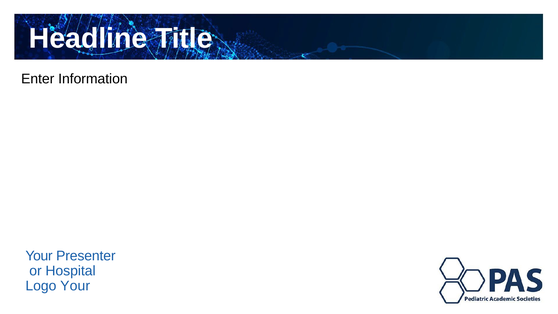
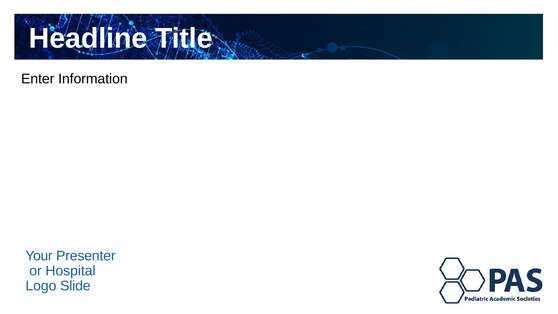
Logo Your: Your -> Slide
